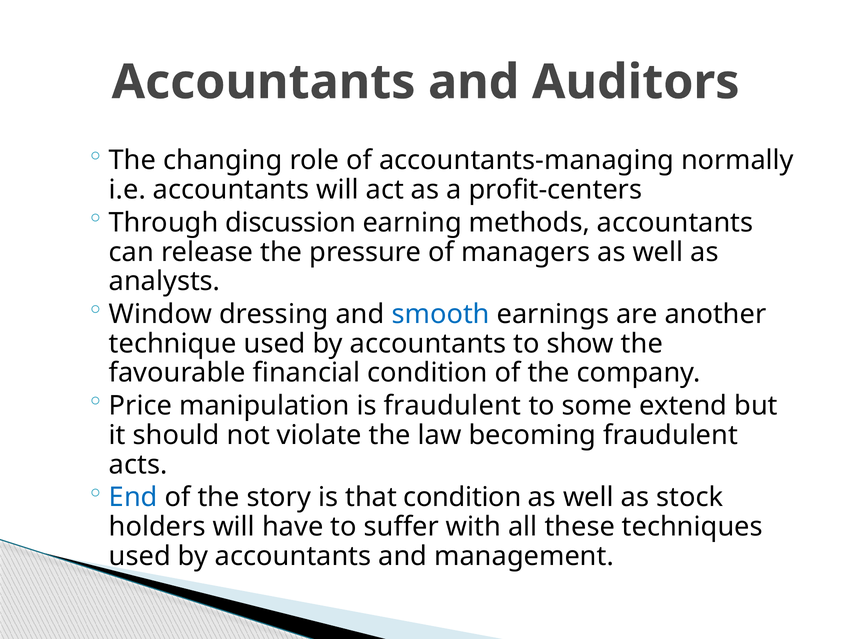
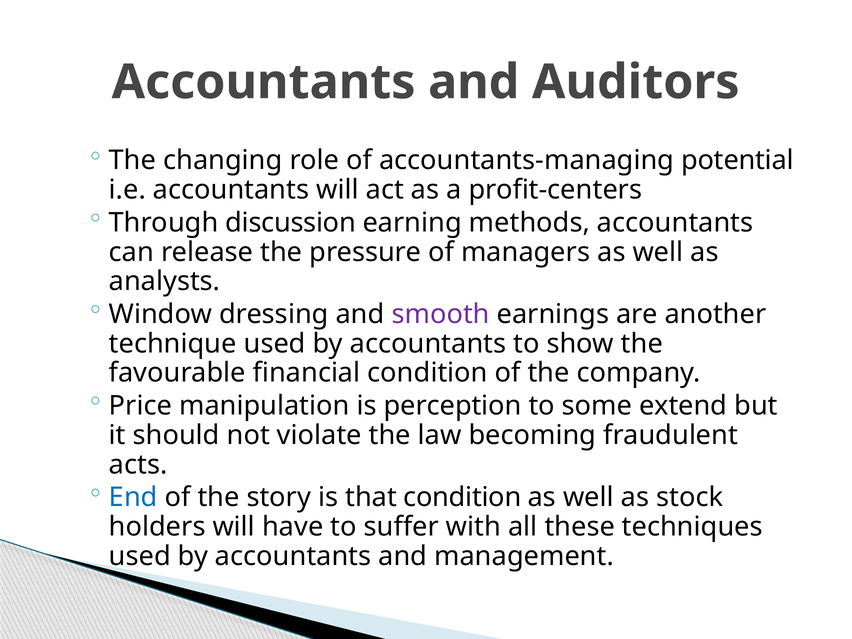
normally: normally -> potential
smooth colour: blue -> purple
is fraudulent: fraudulent -> perception
